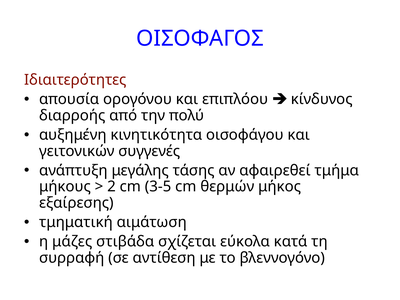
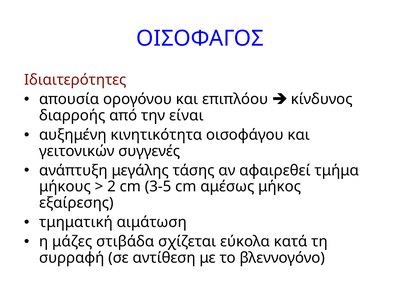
πολύ: πολύ -> είναι
θερμών: θερμών -> αμέσως
